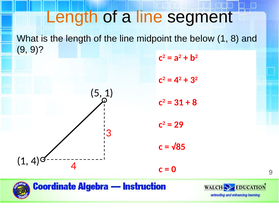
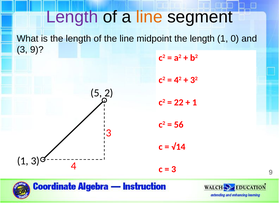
Length at (72, 17) colour: orange -> purple
below at (202, 39): below -> length
1 8: 8 -> 0
9 at (22, 50): 9 -> 3
5 1: 1 -> 2
31: 31 -> 22
8 at (195, 102): 8 -> 1
29: 29 -> 56
√85: √85 -> √14
4 at (35, 161): 4 -> 3
0 at (174, 169): 0 -> 3
